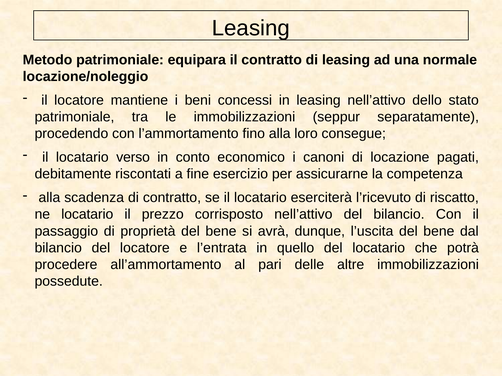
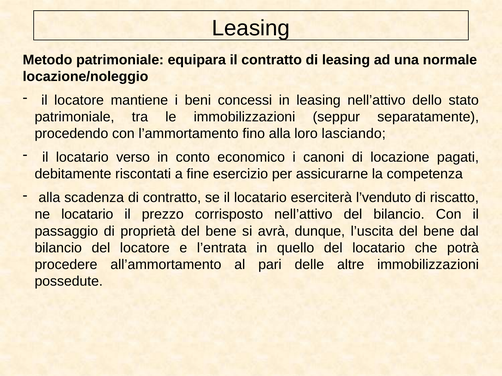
consegue: consegue -> lasciando
l’ricevuto: l’ricevuto -> l’venduto
